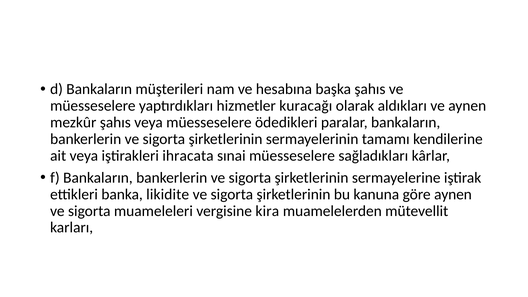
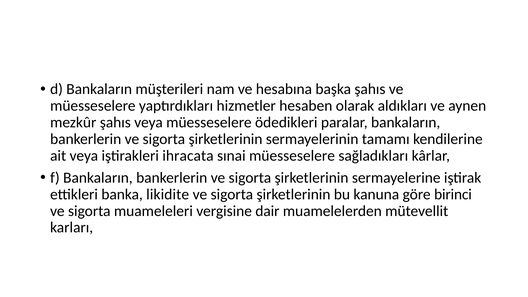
kuracağı: kuracağı -> hesaben
göre aynen: aynen -> birinci
kira: kira -> dair
